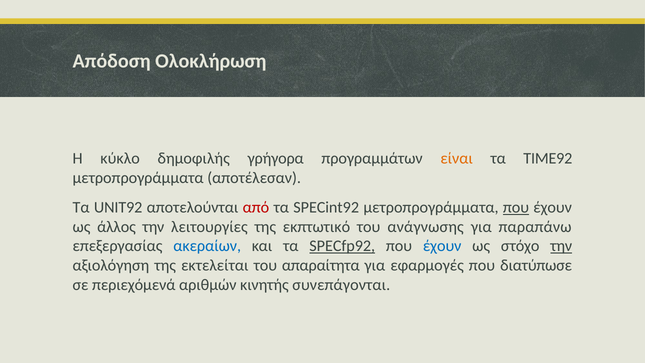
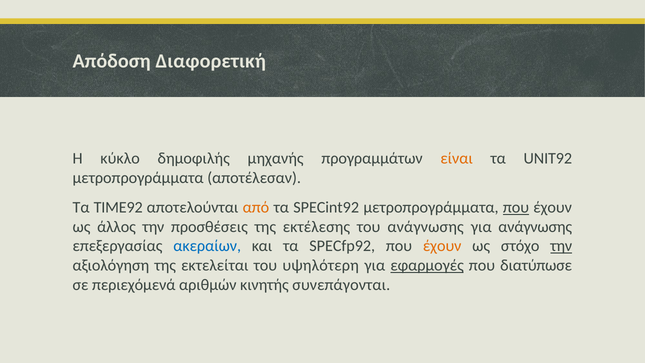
Ολοκλήρωση: Ολοκλήρωση -> Διαφορετική
γρήγορα: γρήγορα -> μηχανής
TIME92: TIME92 -> UNIT92
UNIT92: UNIT92 -> TIME92
από colour: red -> orange
λειτουργίες: λειτουργίες -> προσθέσεις
εκπτωτικό: εκπτωτικό -> εκτέλεσης
για παραπάνω: παραπάνω -> ανάγνωσης
SPECfp92 underline: present -> none
έχουν at (442, 246) colour: blue -> orange
απαραίτητα: απαραίτητα -> υψηλότερη
εφαρμογές underline: none -> present
